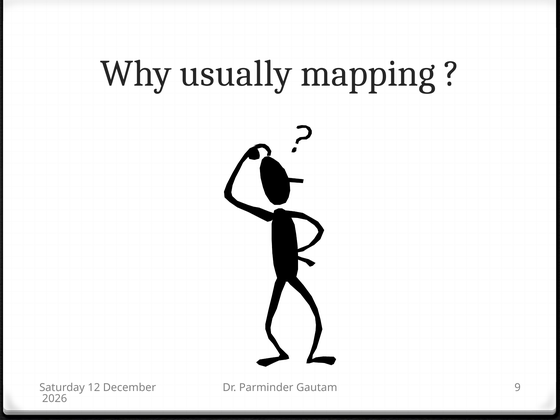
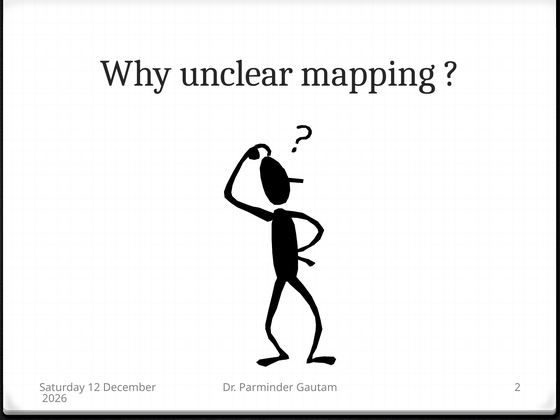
usually: usually -> unclear
9: 9 -> 2
